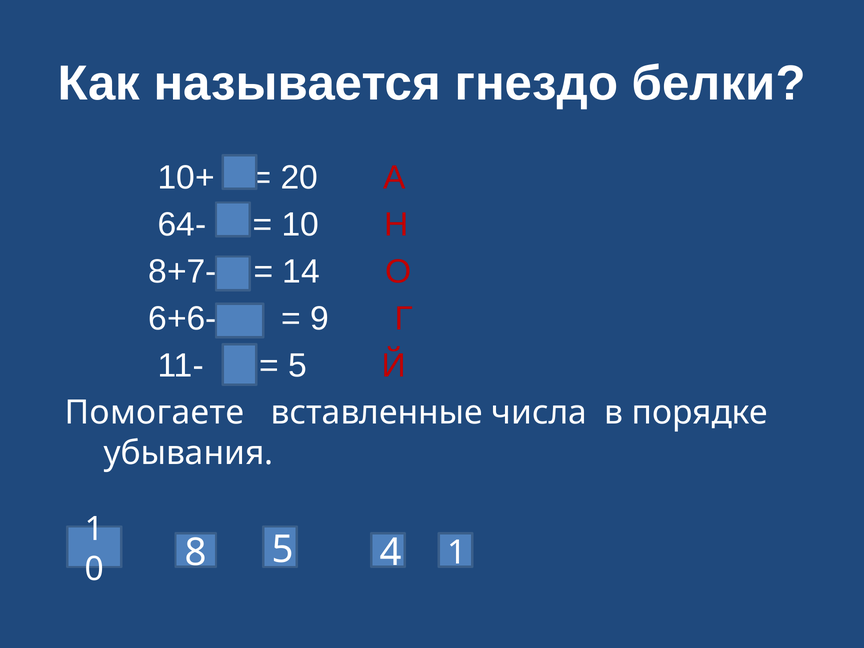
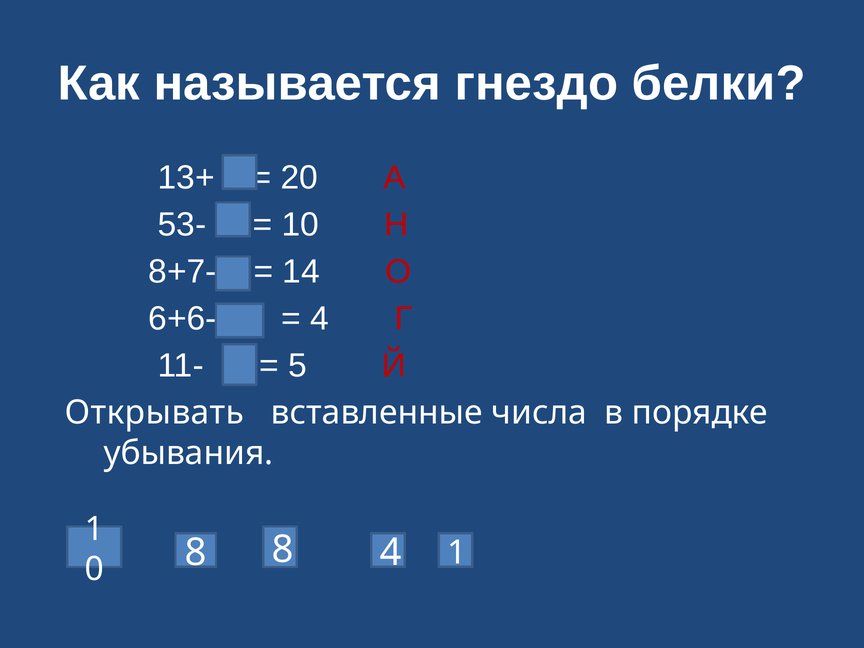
10+: 10+ -> 13+
64-: 64- -> 53-
9 at (320, 319): 9 -> 4
Помогаете: Помогаете -> Открывать
8 5: 5 -> 8
